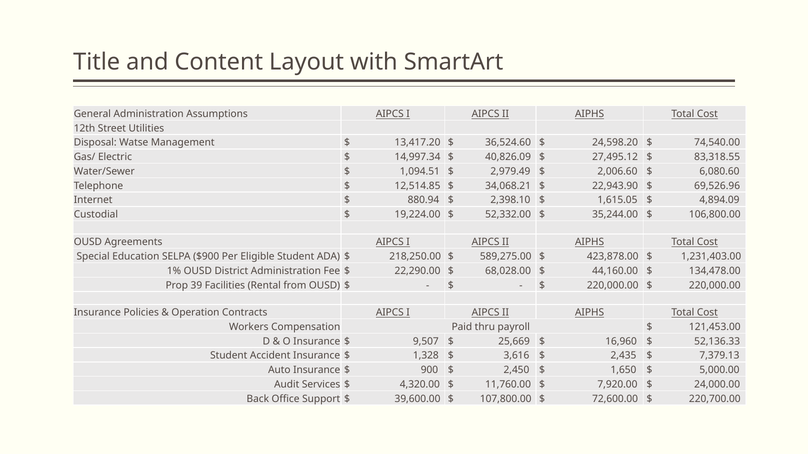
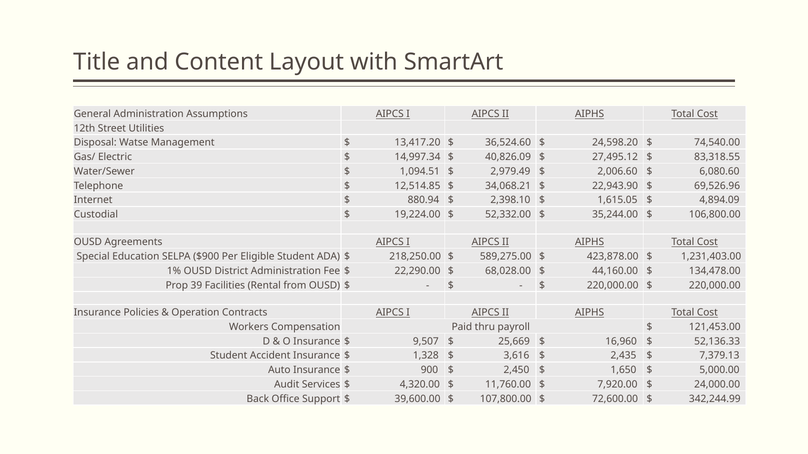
220,700.00: 220,700.00 -> 342,244.99
